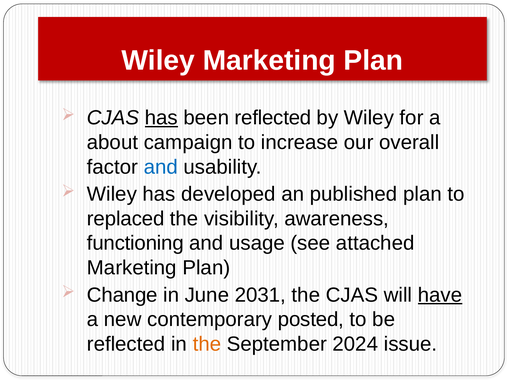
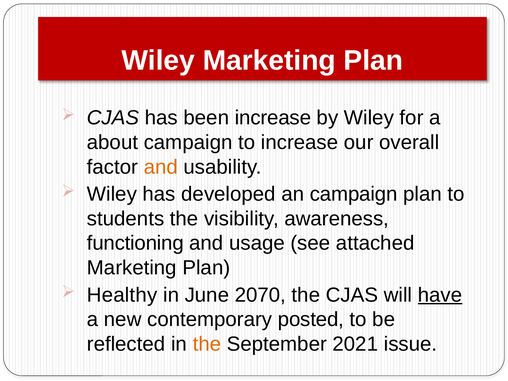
has at (161, 118) underline: present -> none
been reflected: reflected -> increase
and at (161, 167) colour: blue -> orange
an published: published -> campaign
replaced: replaced -> students
Change: Change -> Healthy
2031: 2031 -> 2070
2024: 2024 -> 2021
